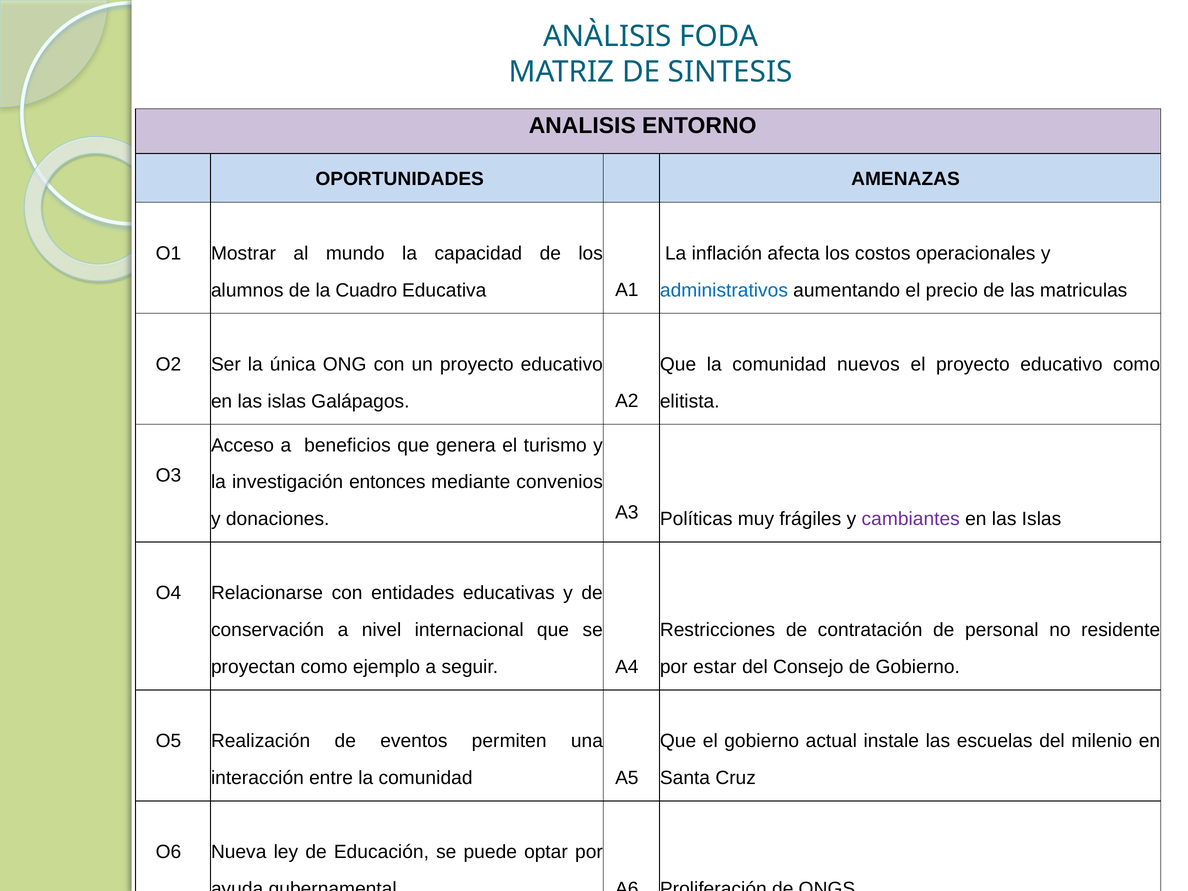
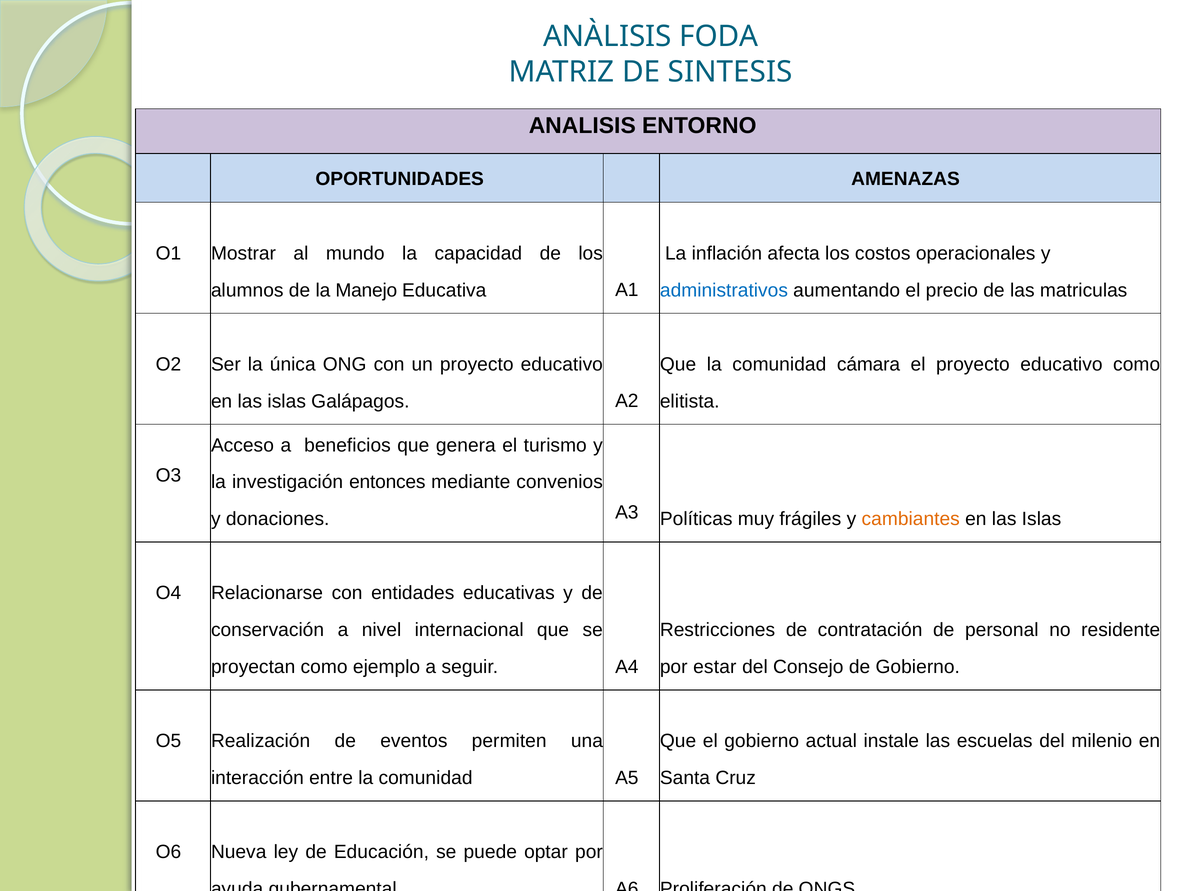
Cuadro: Cuadro -> Manejo
nuevos: nuevos -> cámara
cambiantes colour: purple -> orange
